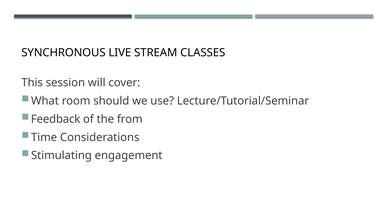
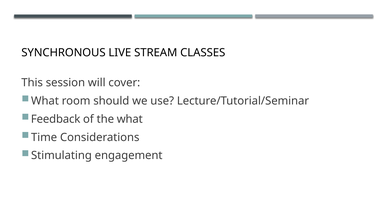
the from: from -> what
